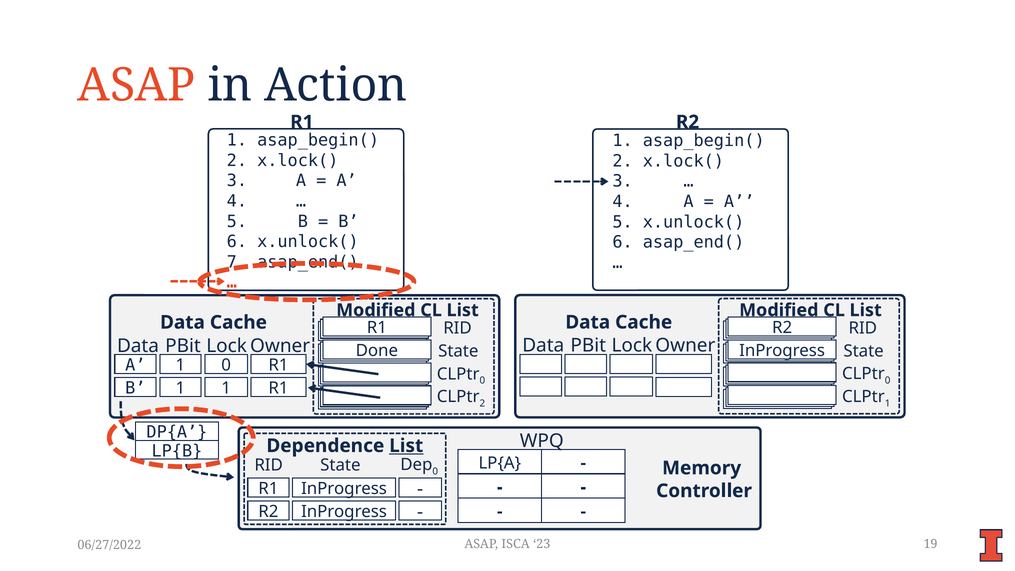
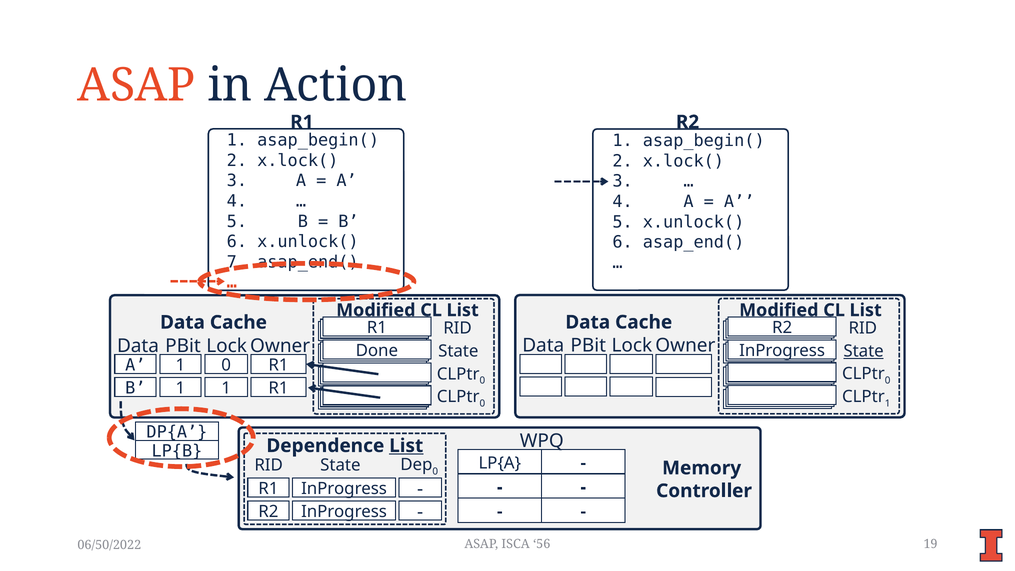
State at (864, 351) underline: none -> present
2 at (482, 403): 2 -> 0
23: 23 -> 56
06/27/2022: 06/27/2022 -> 06/50/2022
